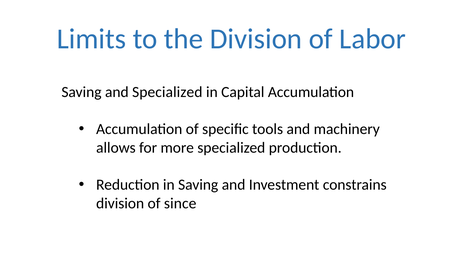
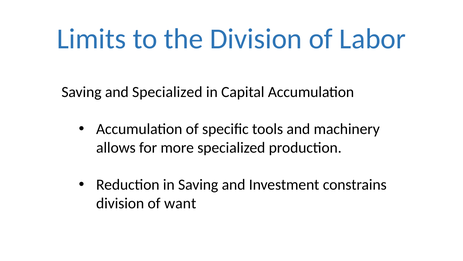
since: since -> want
